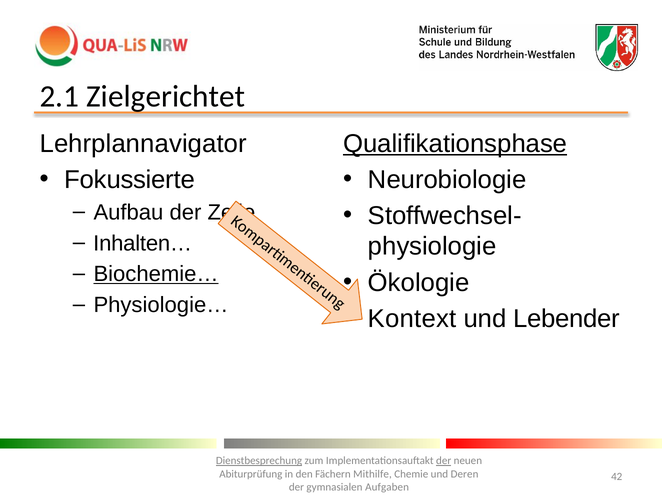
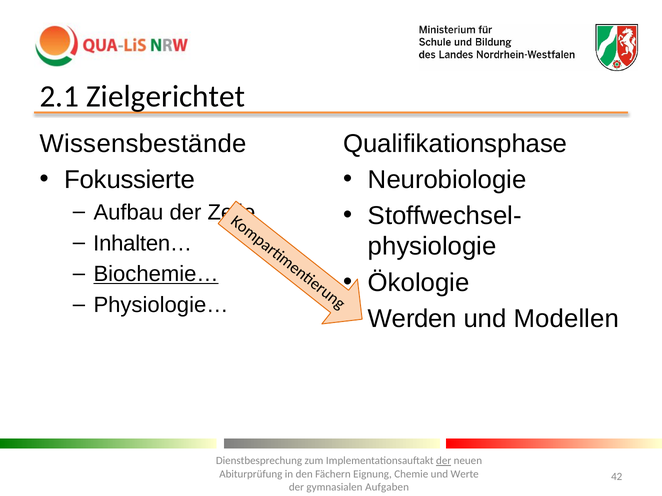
Lehrplannavigator: Lehrplannavigator -> Wissensbestände
Qualifikationsphase underline: present -> none
Kontext: Kontext -> Werden
Lebender: Lebender -> Modellen
Dienstbesprechung underline: present -> none
Mithilfe: Mithilfe -> Eignung
Deren: Deren -> Werte
